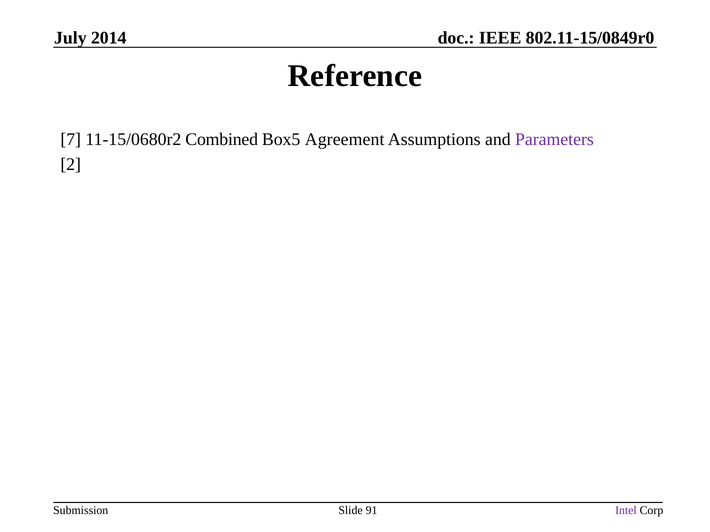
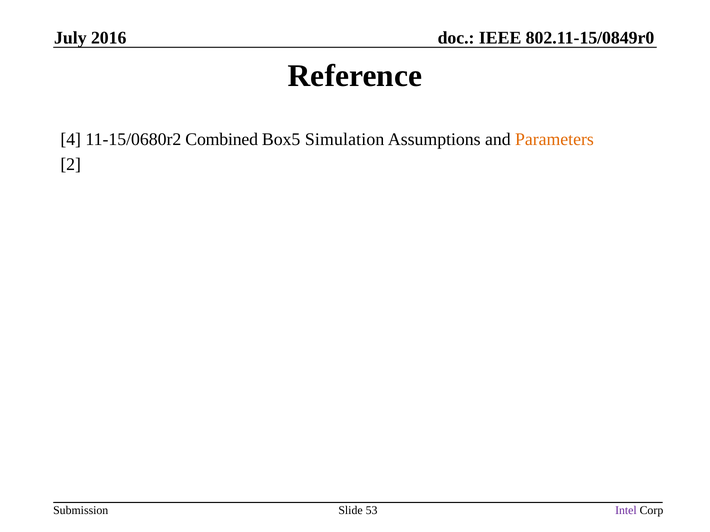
2014: 2014 -> 2016
7: 7 -> 4
Agreement: Agreement -> Simulation
Parameters colour: purple -> orange
91: 91 -> 53
